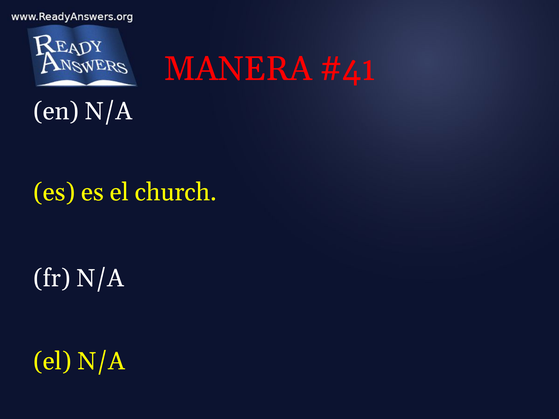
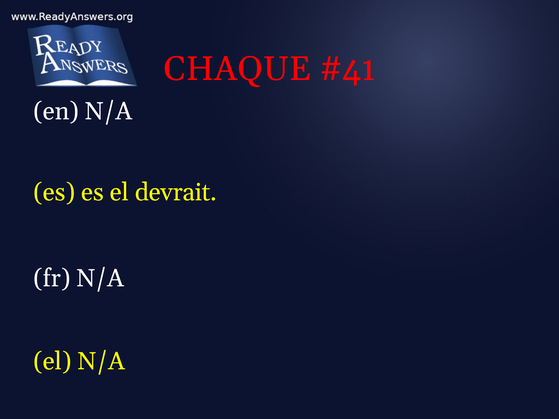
MANERA: MANERA -> CHAQUE
church: church -> devrait
